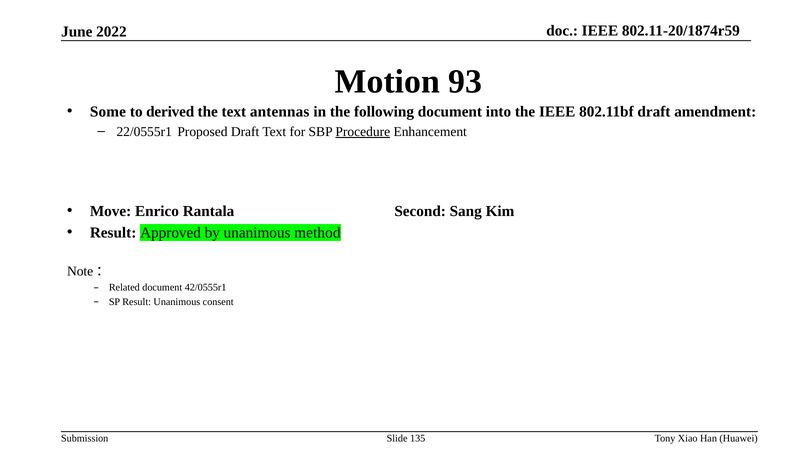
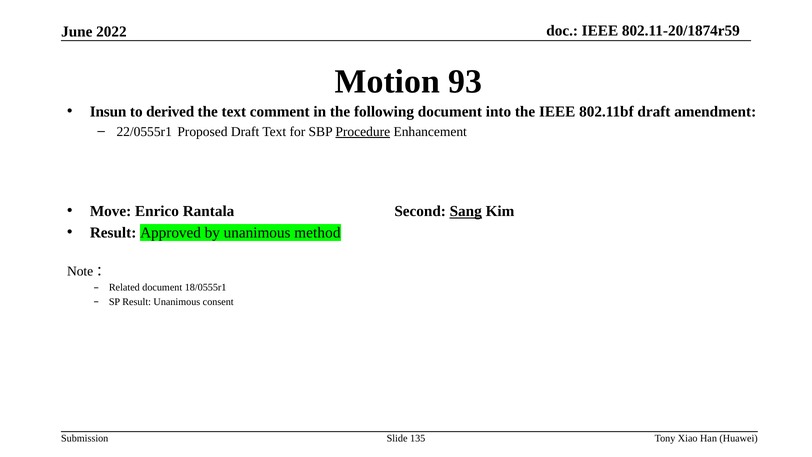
Some: Some -> Insun
antennas: antennas -> comment
Sang underline: none -> present
42/0555r1: 42/0555r1 -> 18/0555r1
